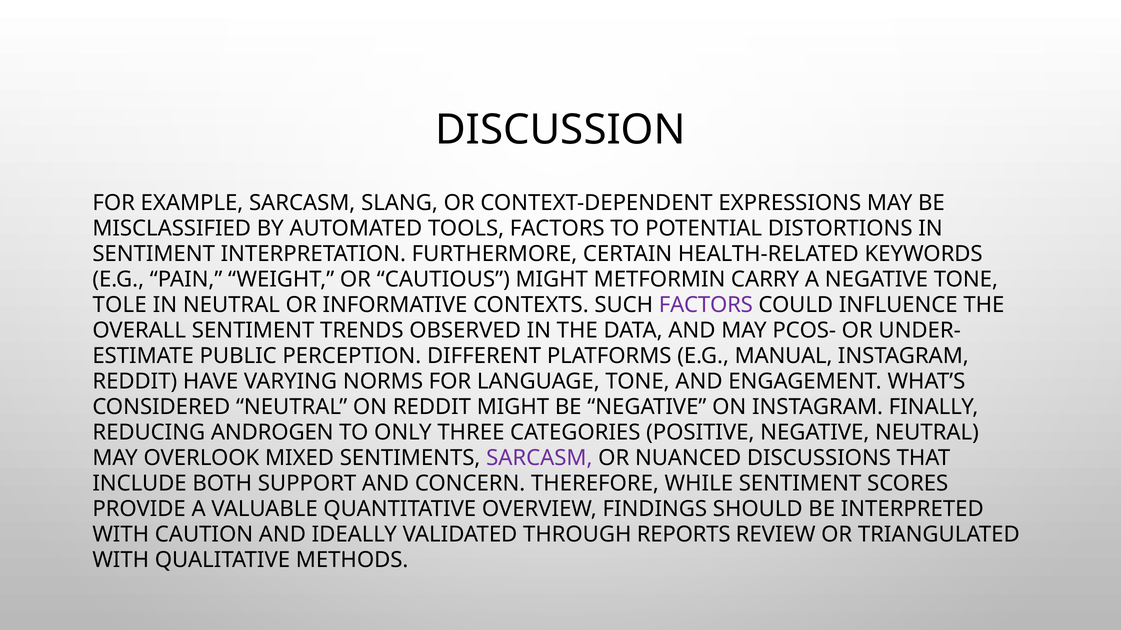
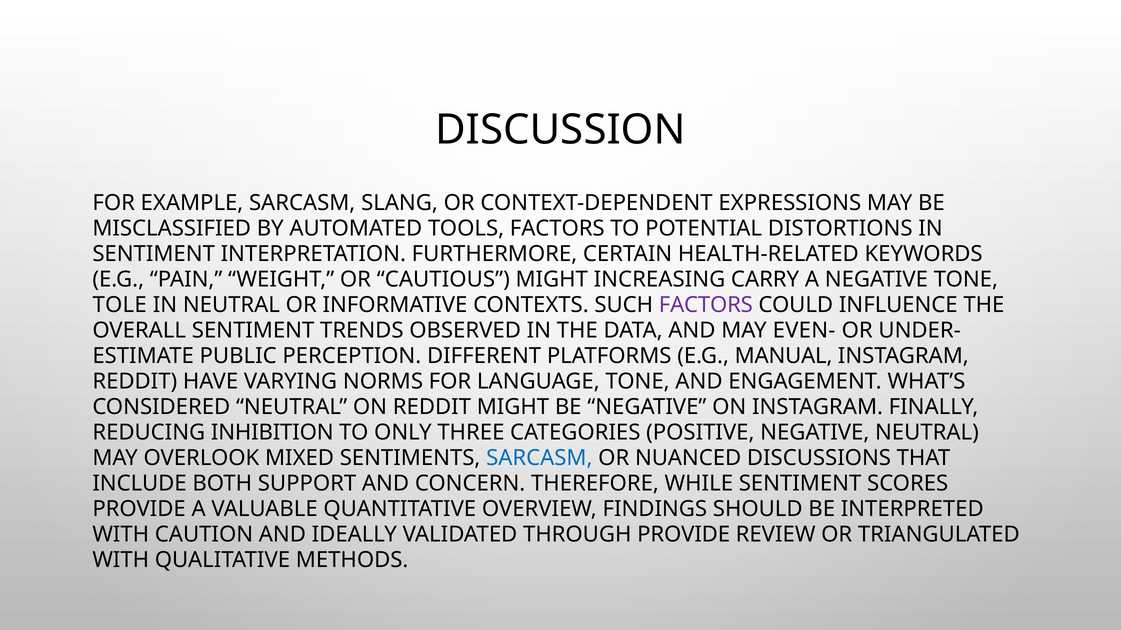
METFORMIN: METFORMIN -> INCREASING
PCOS-: PCOS- -> EVEN-
ANDROGEN: ANDROGEN -> INHIBITION
SARCASM at (539, 458) colour: purple -> blue
THROUGH REPORTS: REPORTS -> PROVIDE
